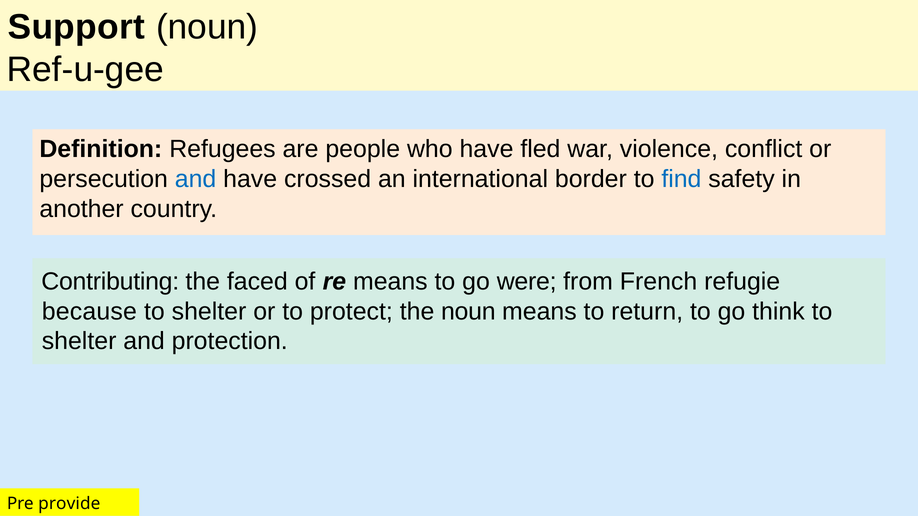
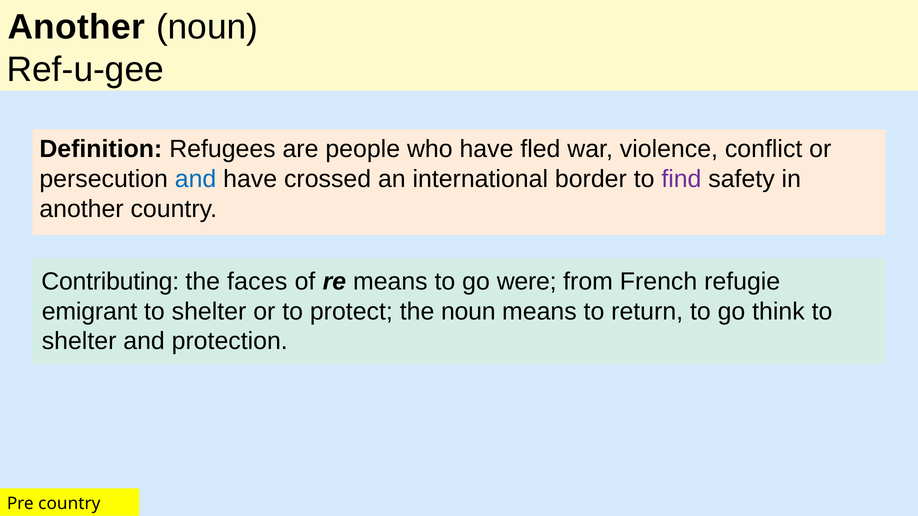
Support at (76, 27): Support -> Another
find colour: blue -> purple
faced: faced -> faces
because: because -> emigrant
Pre provide: provide -> country
